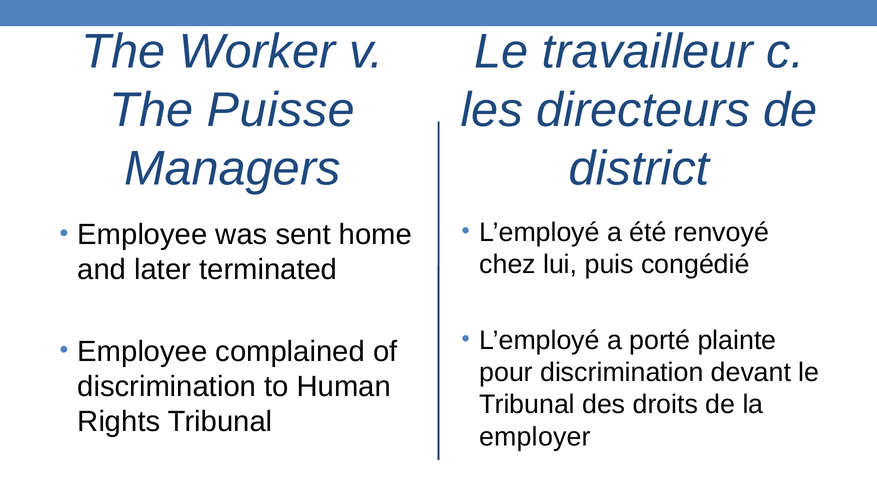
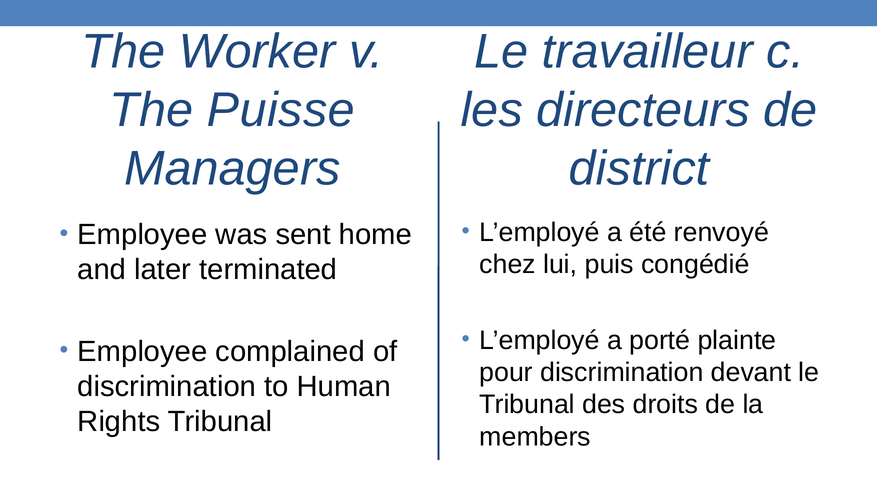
employer: employer -> members
